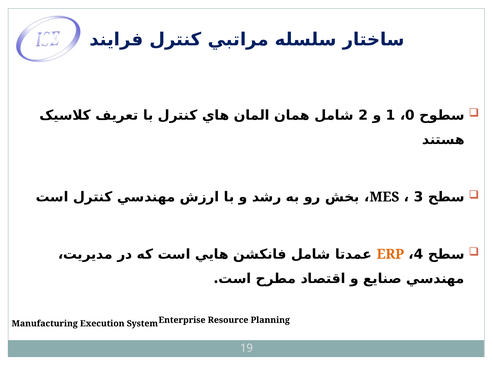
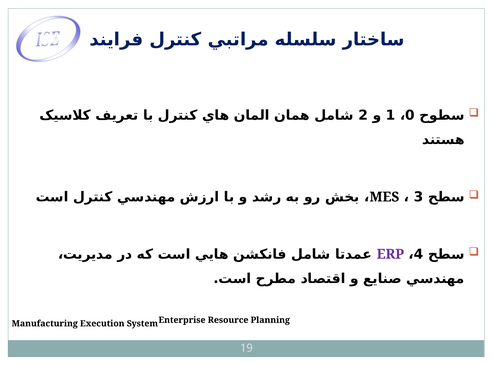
ERP colour: orange -> purple
